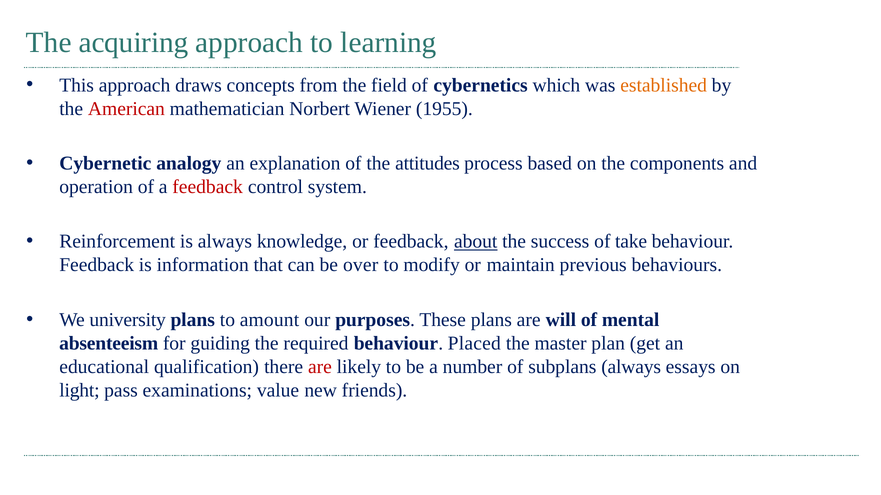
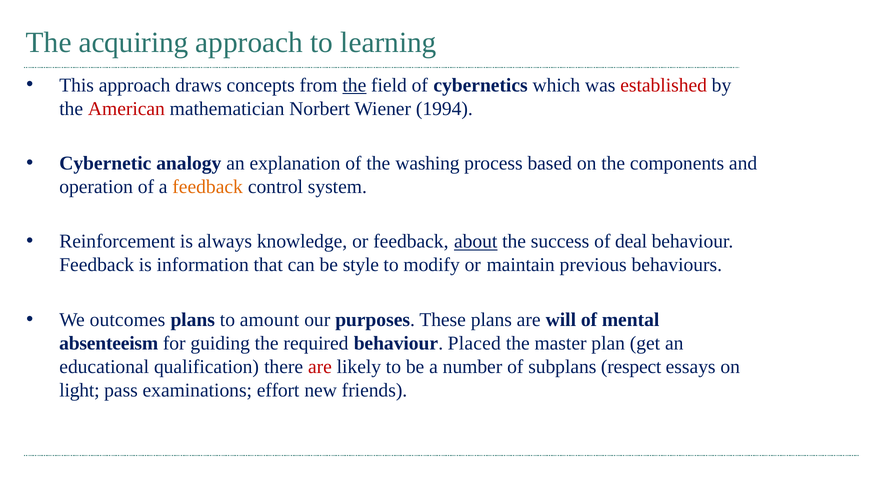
the at (354, 85) underline: none -> present
established colour: orange -> red
1955: 1955 -> 1994
attitudes: attitudes -> washing
feedback at (208, 187) colour: red -> orange
take: take -> deal
over: over -> style
university: university -> outcomes
subplans always: always -> respect
value: value -> effort
